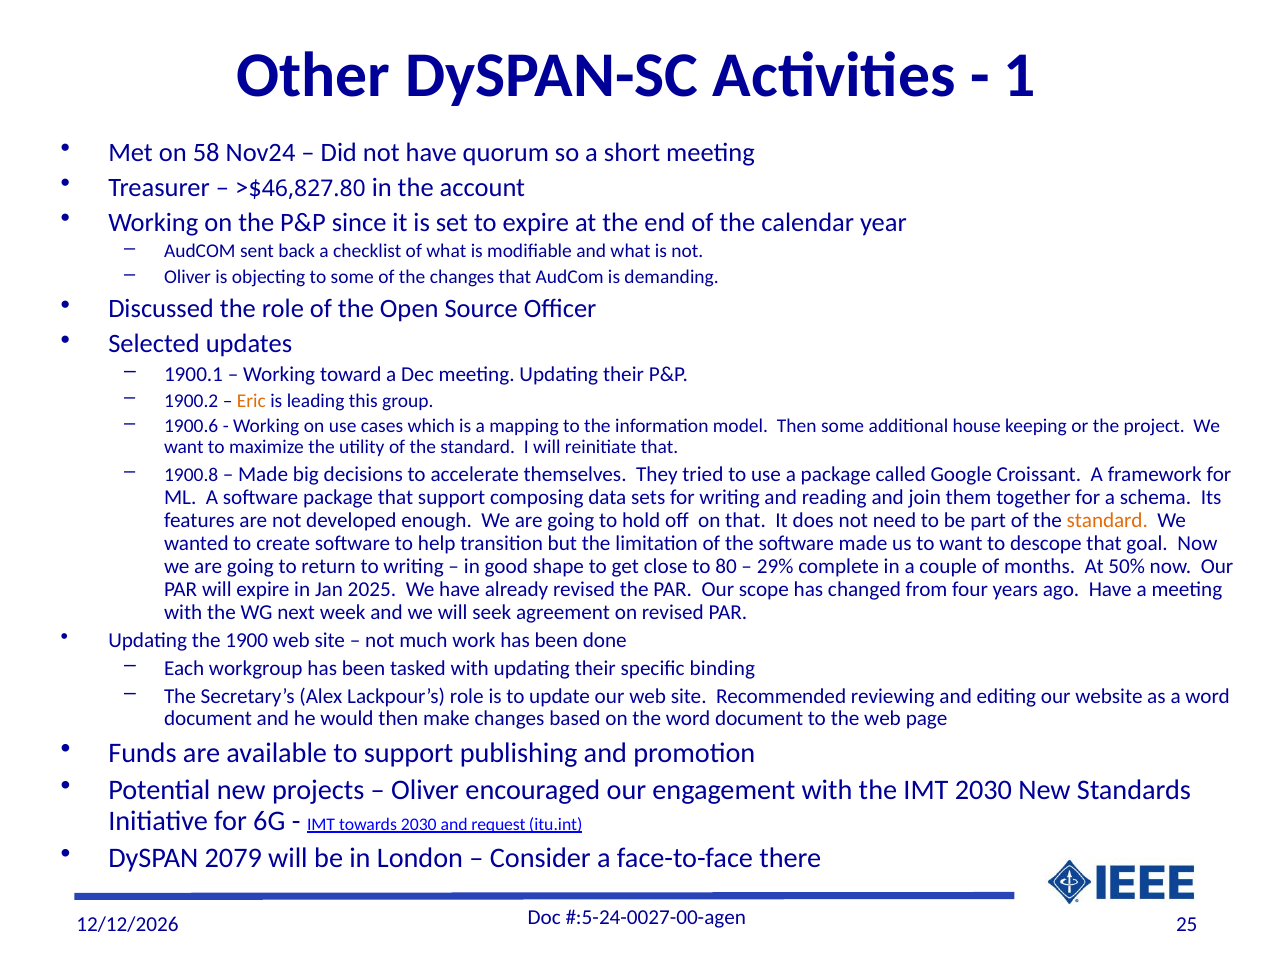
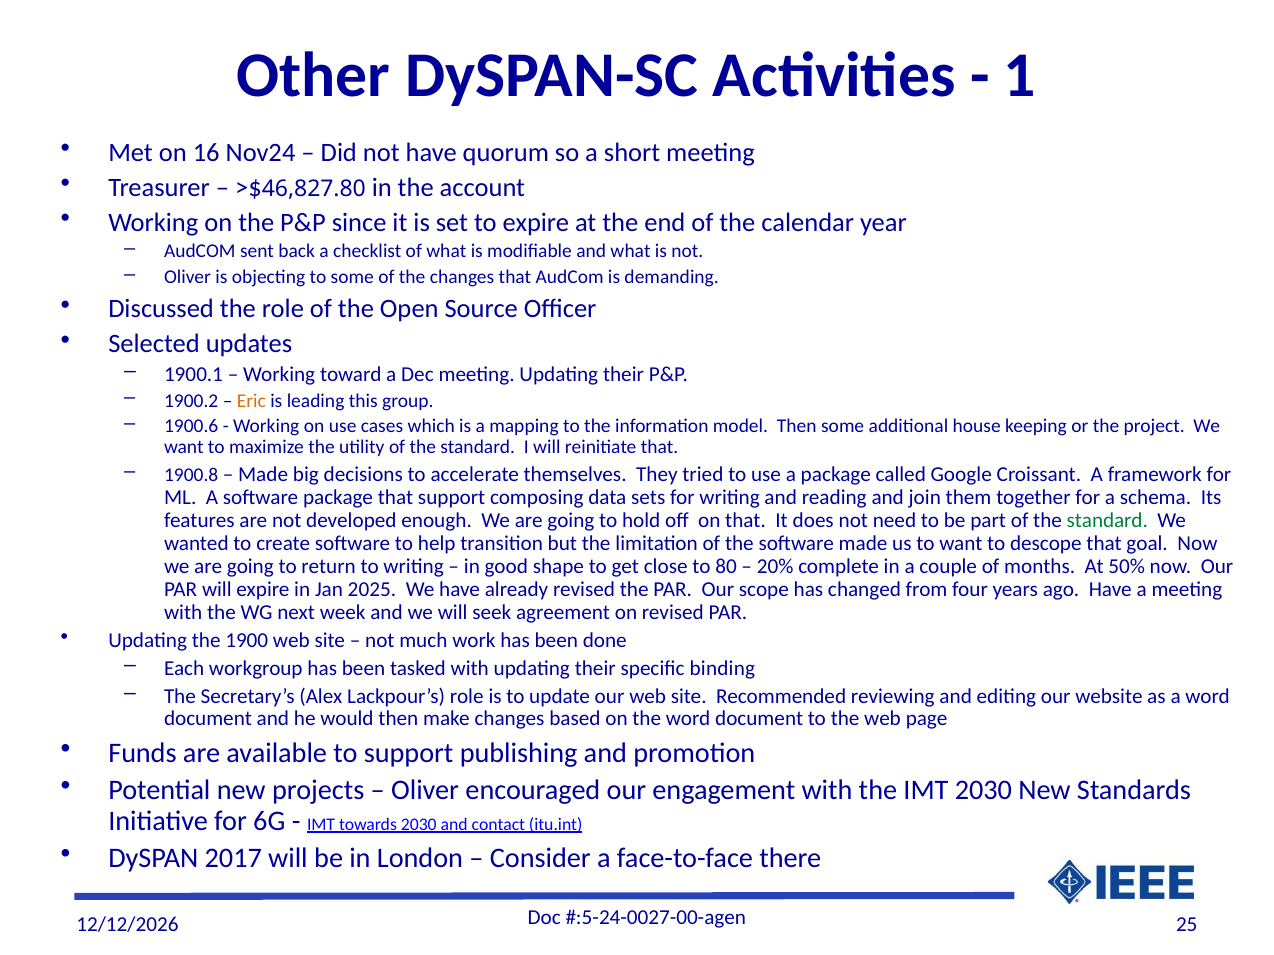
58: 58 -> 16
standard at (1107, 521) colour: orange -> green
29%: 29% -> 20%
request: request -> contact
2079: 2079 -> 2017
